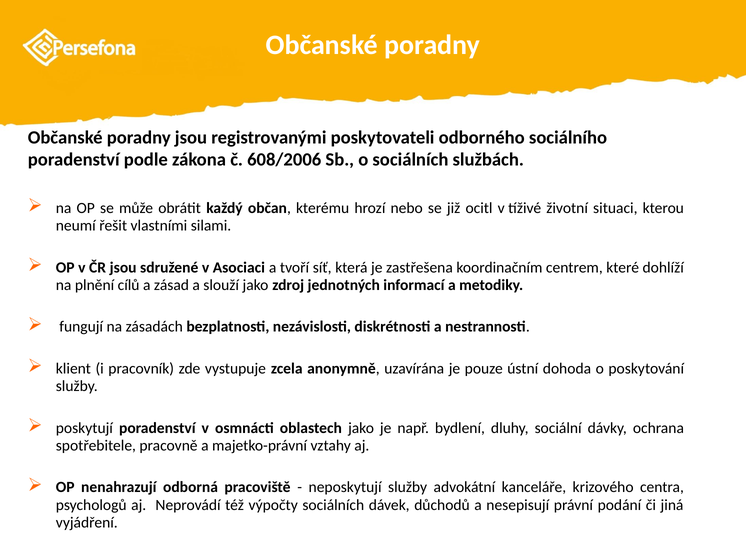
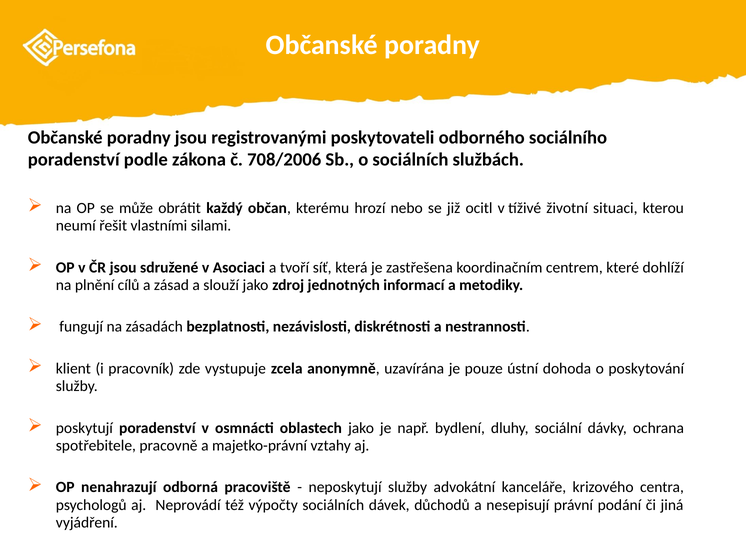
608/2006: 608/2006 -> 708/2006
